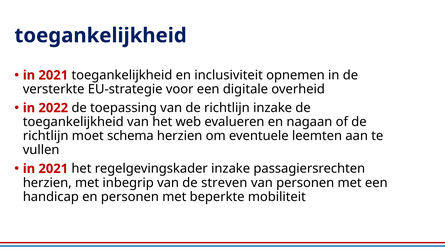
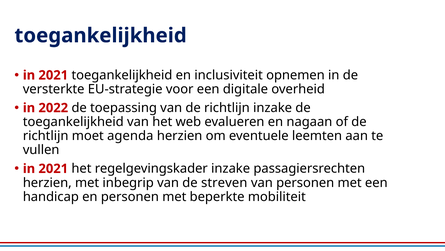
schema: schema -> agenda
